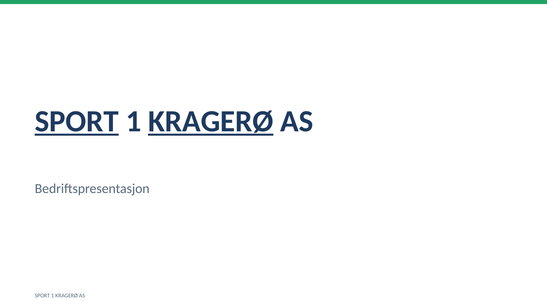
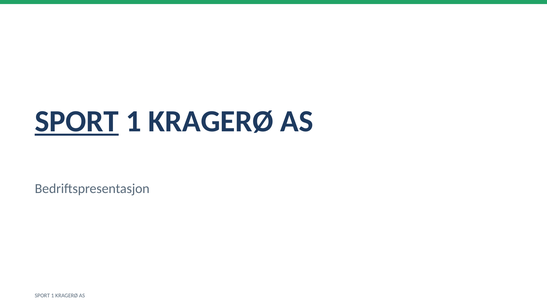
KRAGERØ at (211, 121) underline: present -> none
